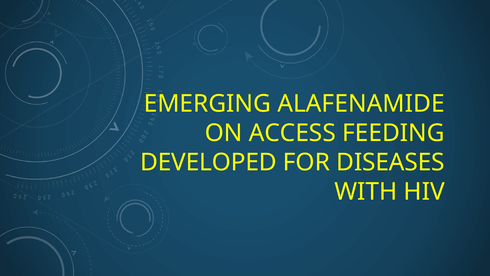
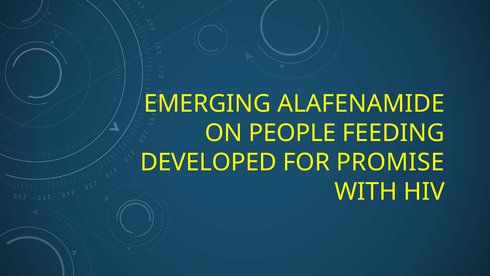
ACCESS: ACCESS -> PEOPLE
DISEASES: DISEASES -> PROMISE
